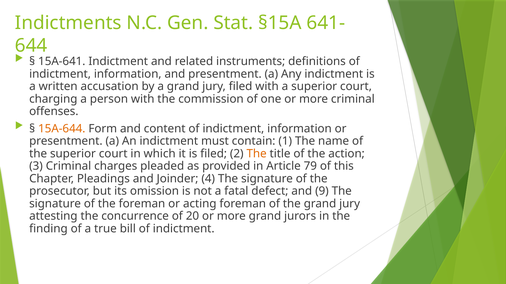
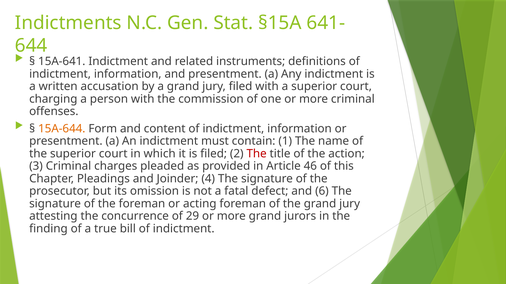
The at (257, 154) colour: orange -> red
79: 79 -> 46
9: 9 -> 6
20: 20 -> 29
